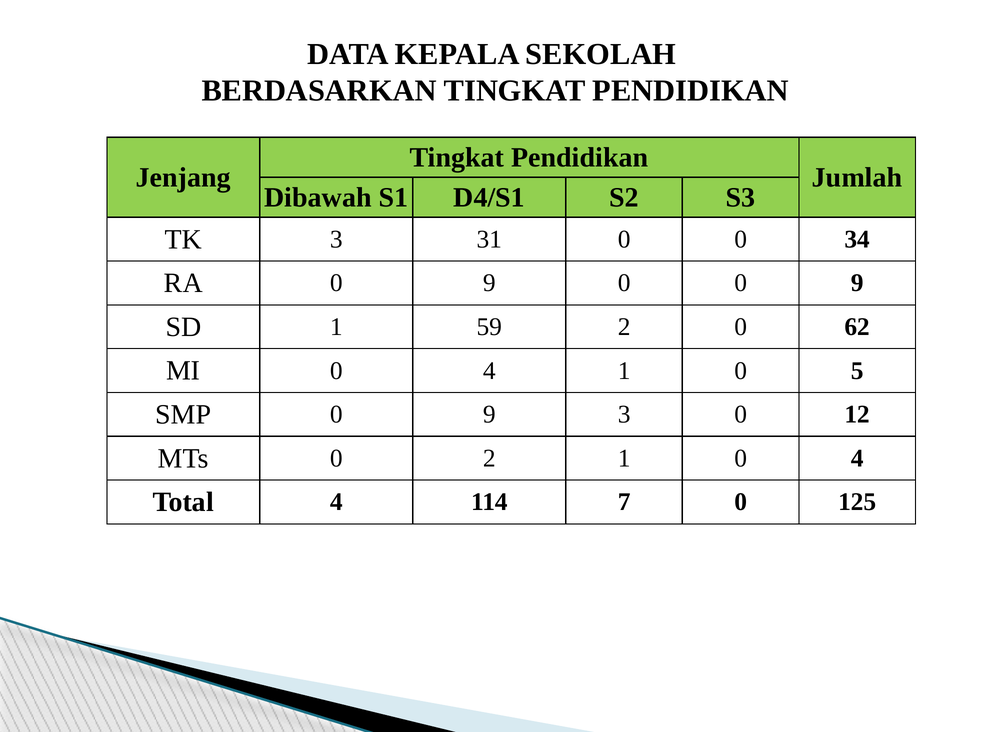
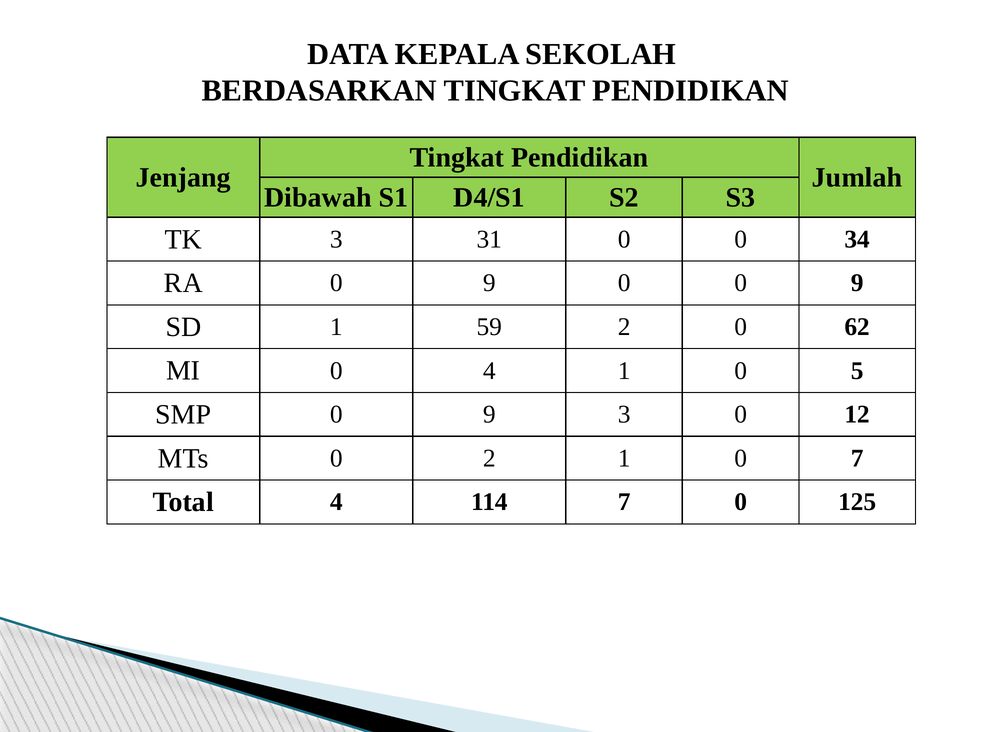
1 0 4: 4 -> 7
